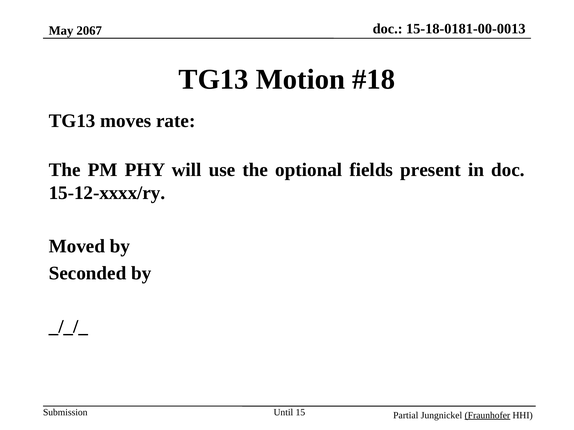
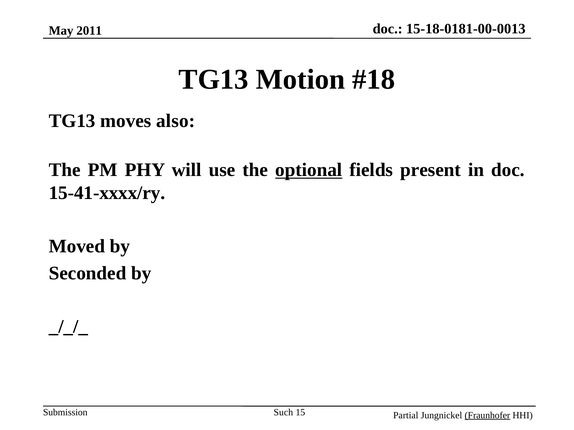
2067: 2067 -> 2011
rate: rate -> also
optional underline: none -> present
15-12-xxxx/ry: 15-12-xxxx/ry -> 15-41-xxxx/ry
Until: Until -> Such
